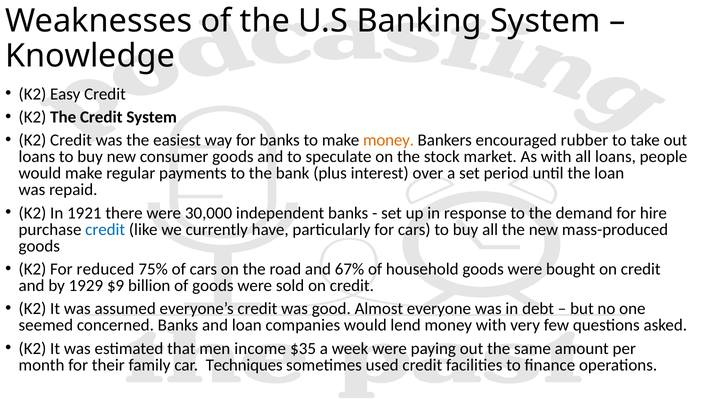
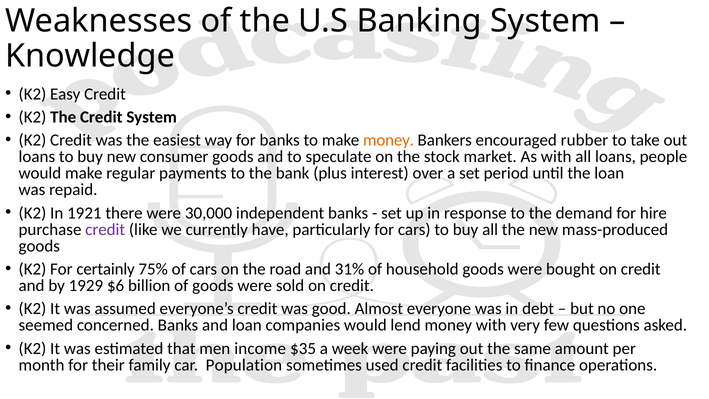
credit at (105, 229) colour: blue -> purple
reduced: reduced -> certainly
67%: 67% -> 31%
$9: $9 -> $6
Techniques: Techniques -> Population
